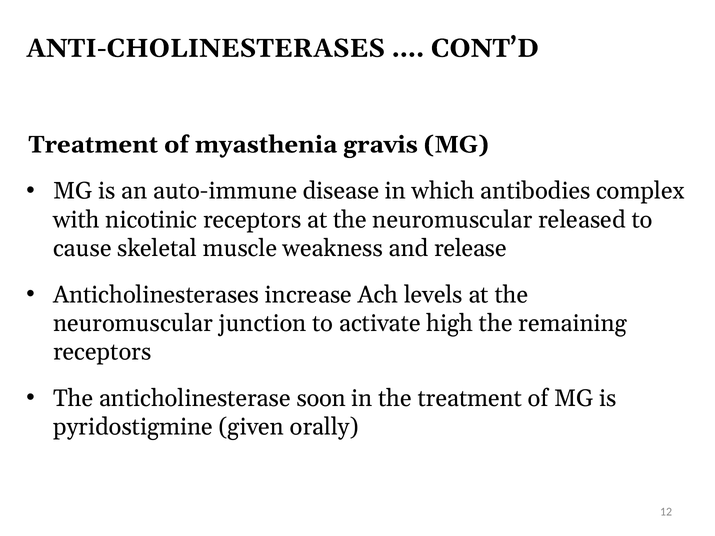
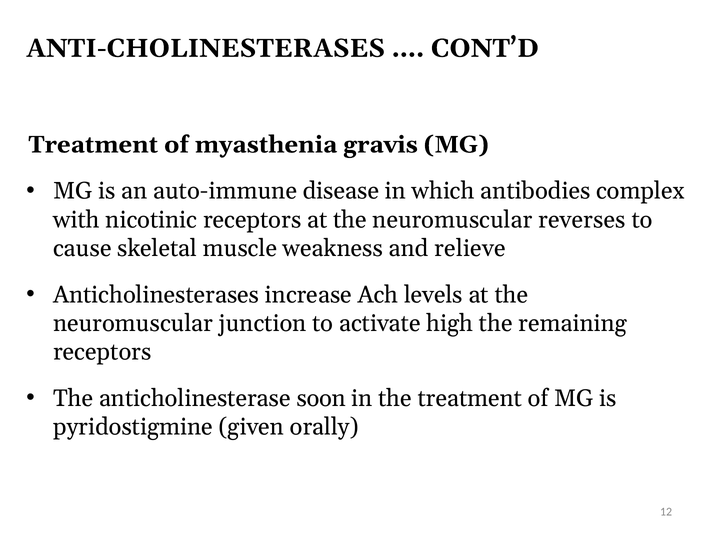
released: released -> reverses
release: release -> relieve
